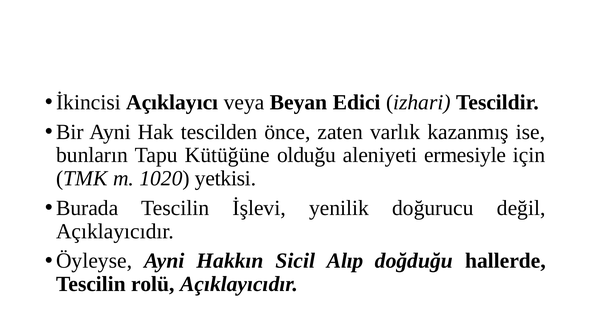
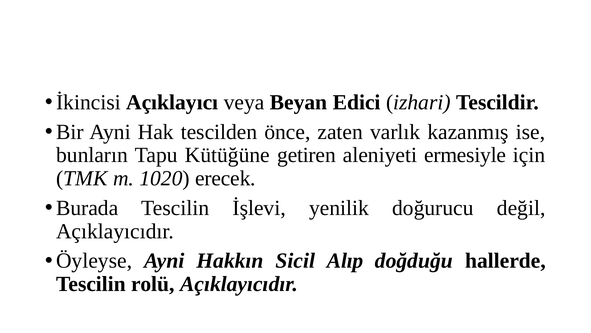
olduğu: olduğu -> getiren
yetkisi: yetkisi -> erecek
